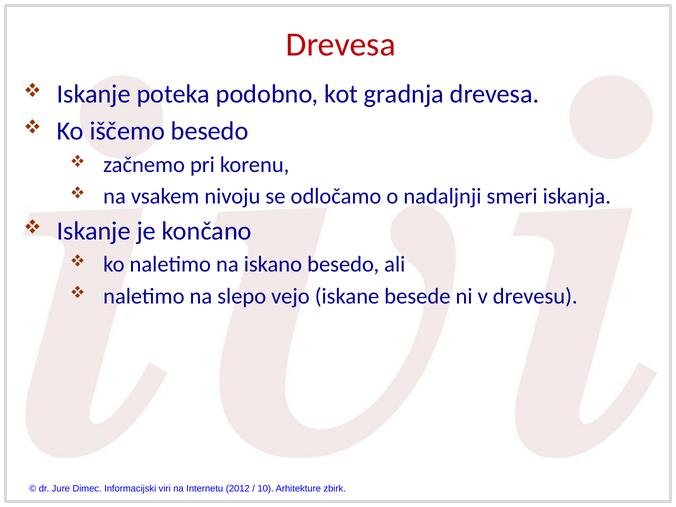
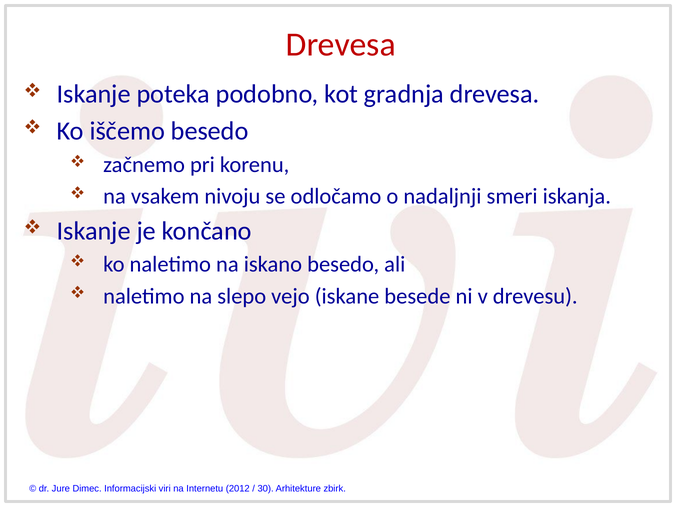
10: 10 -> 30
